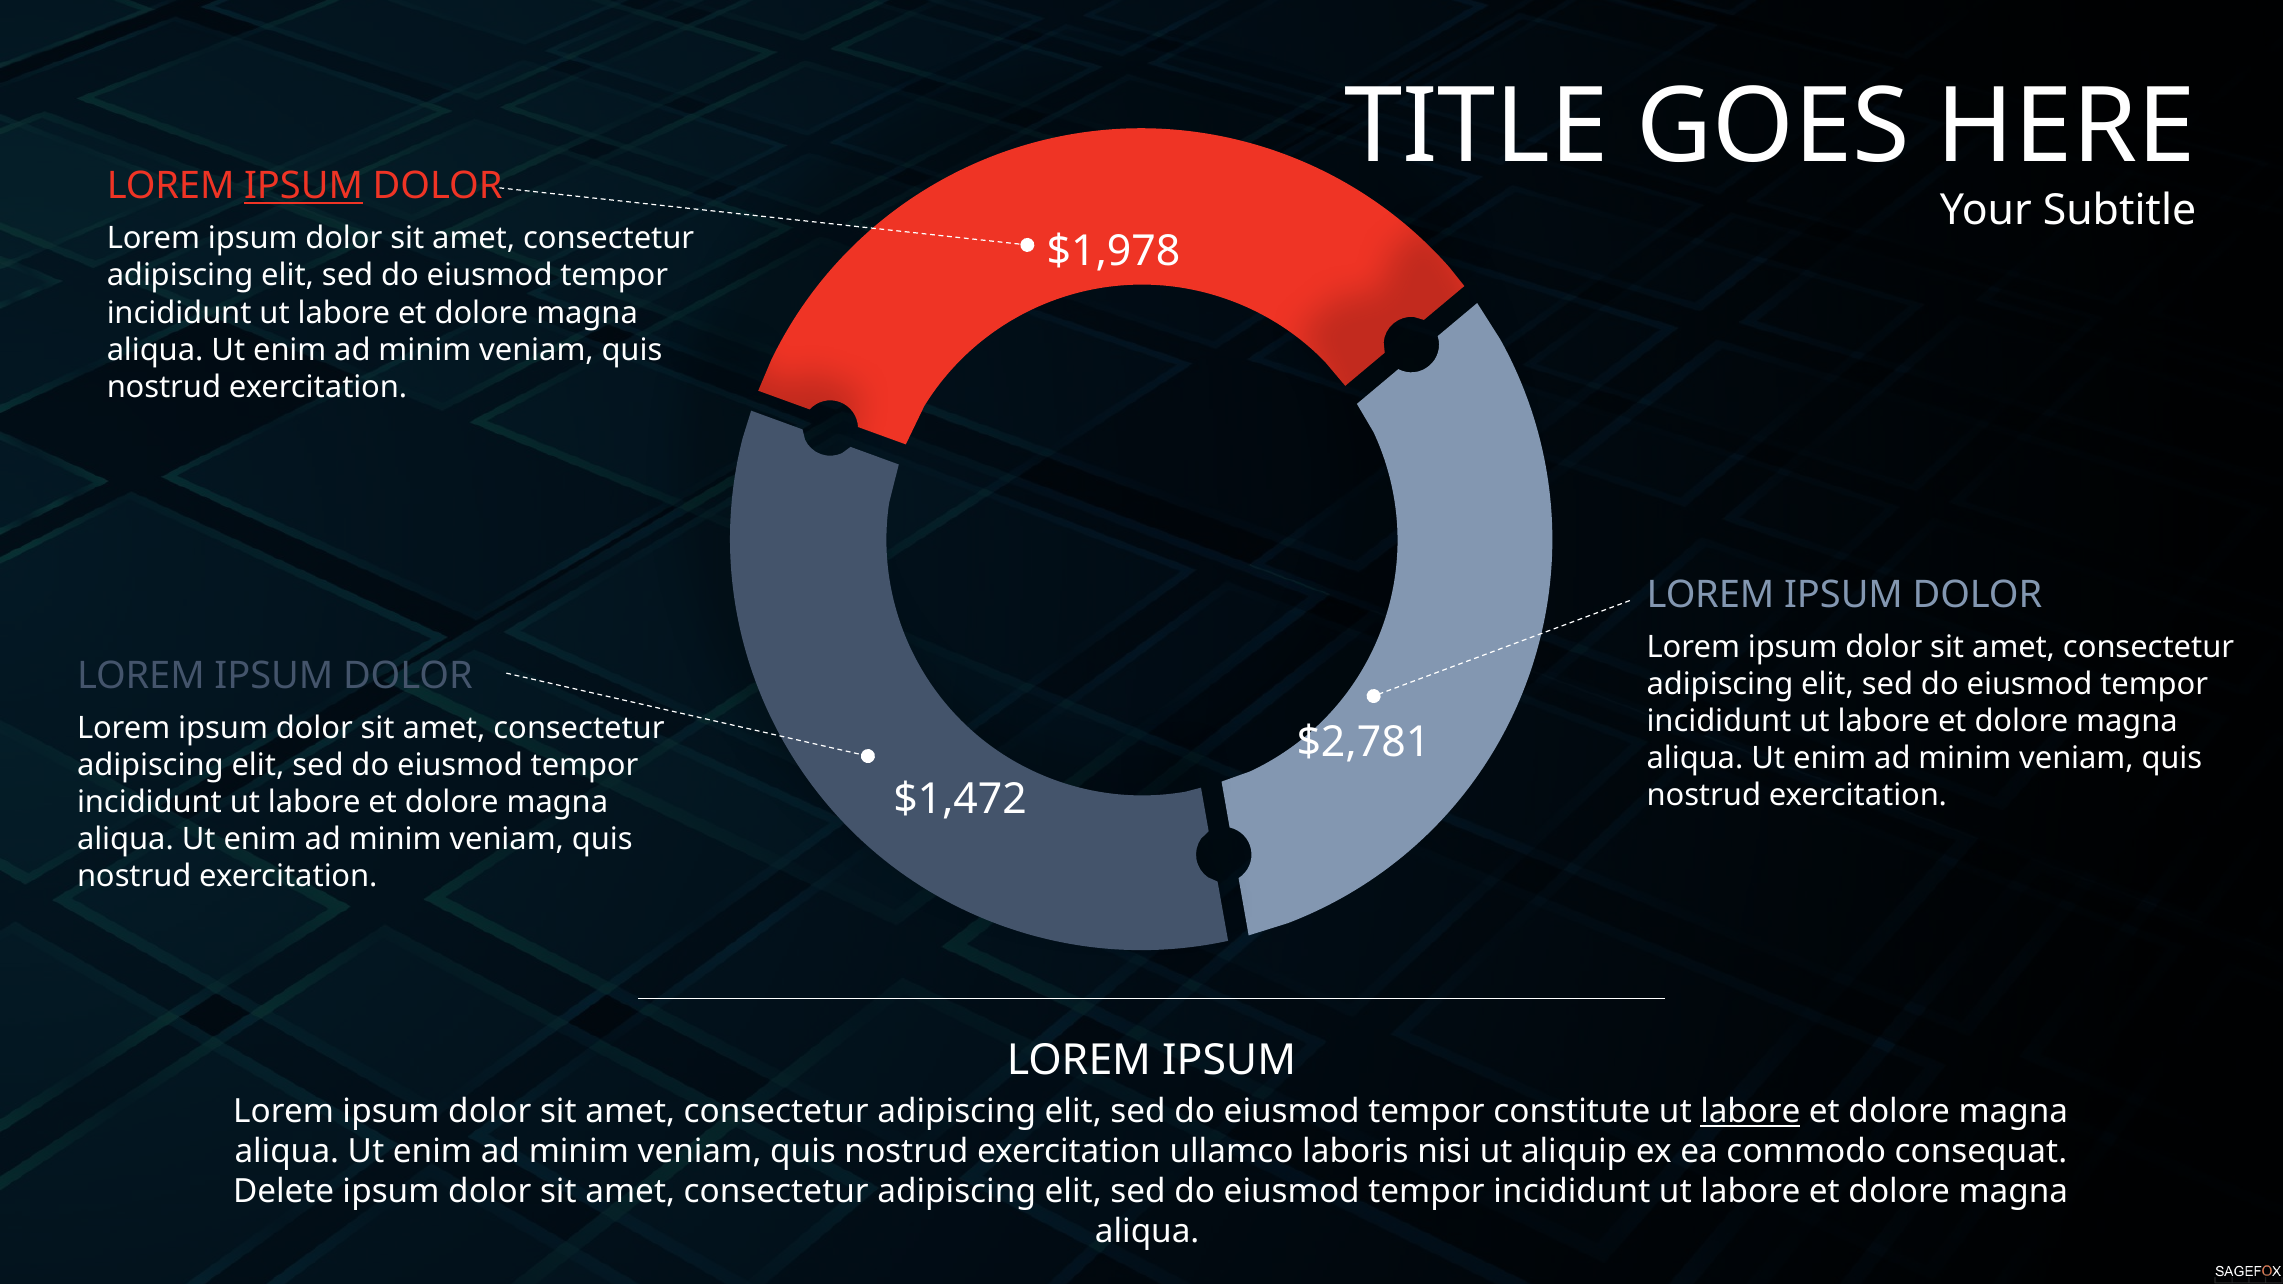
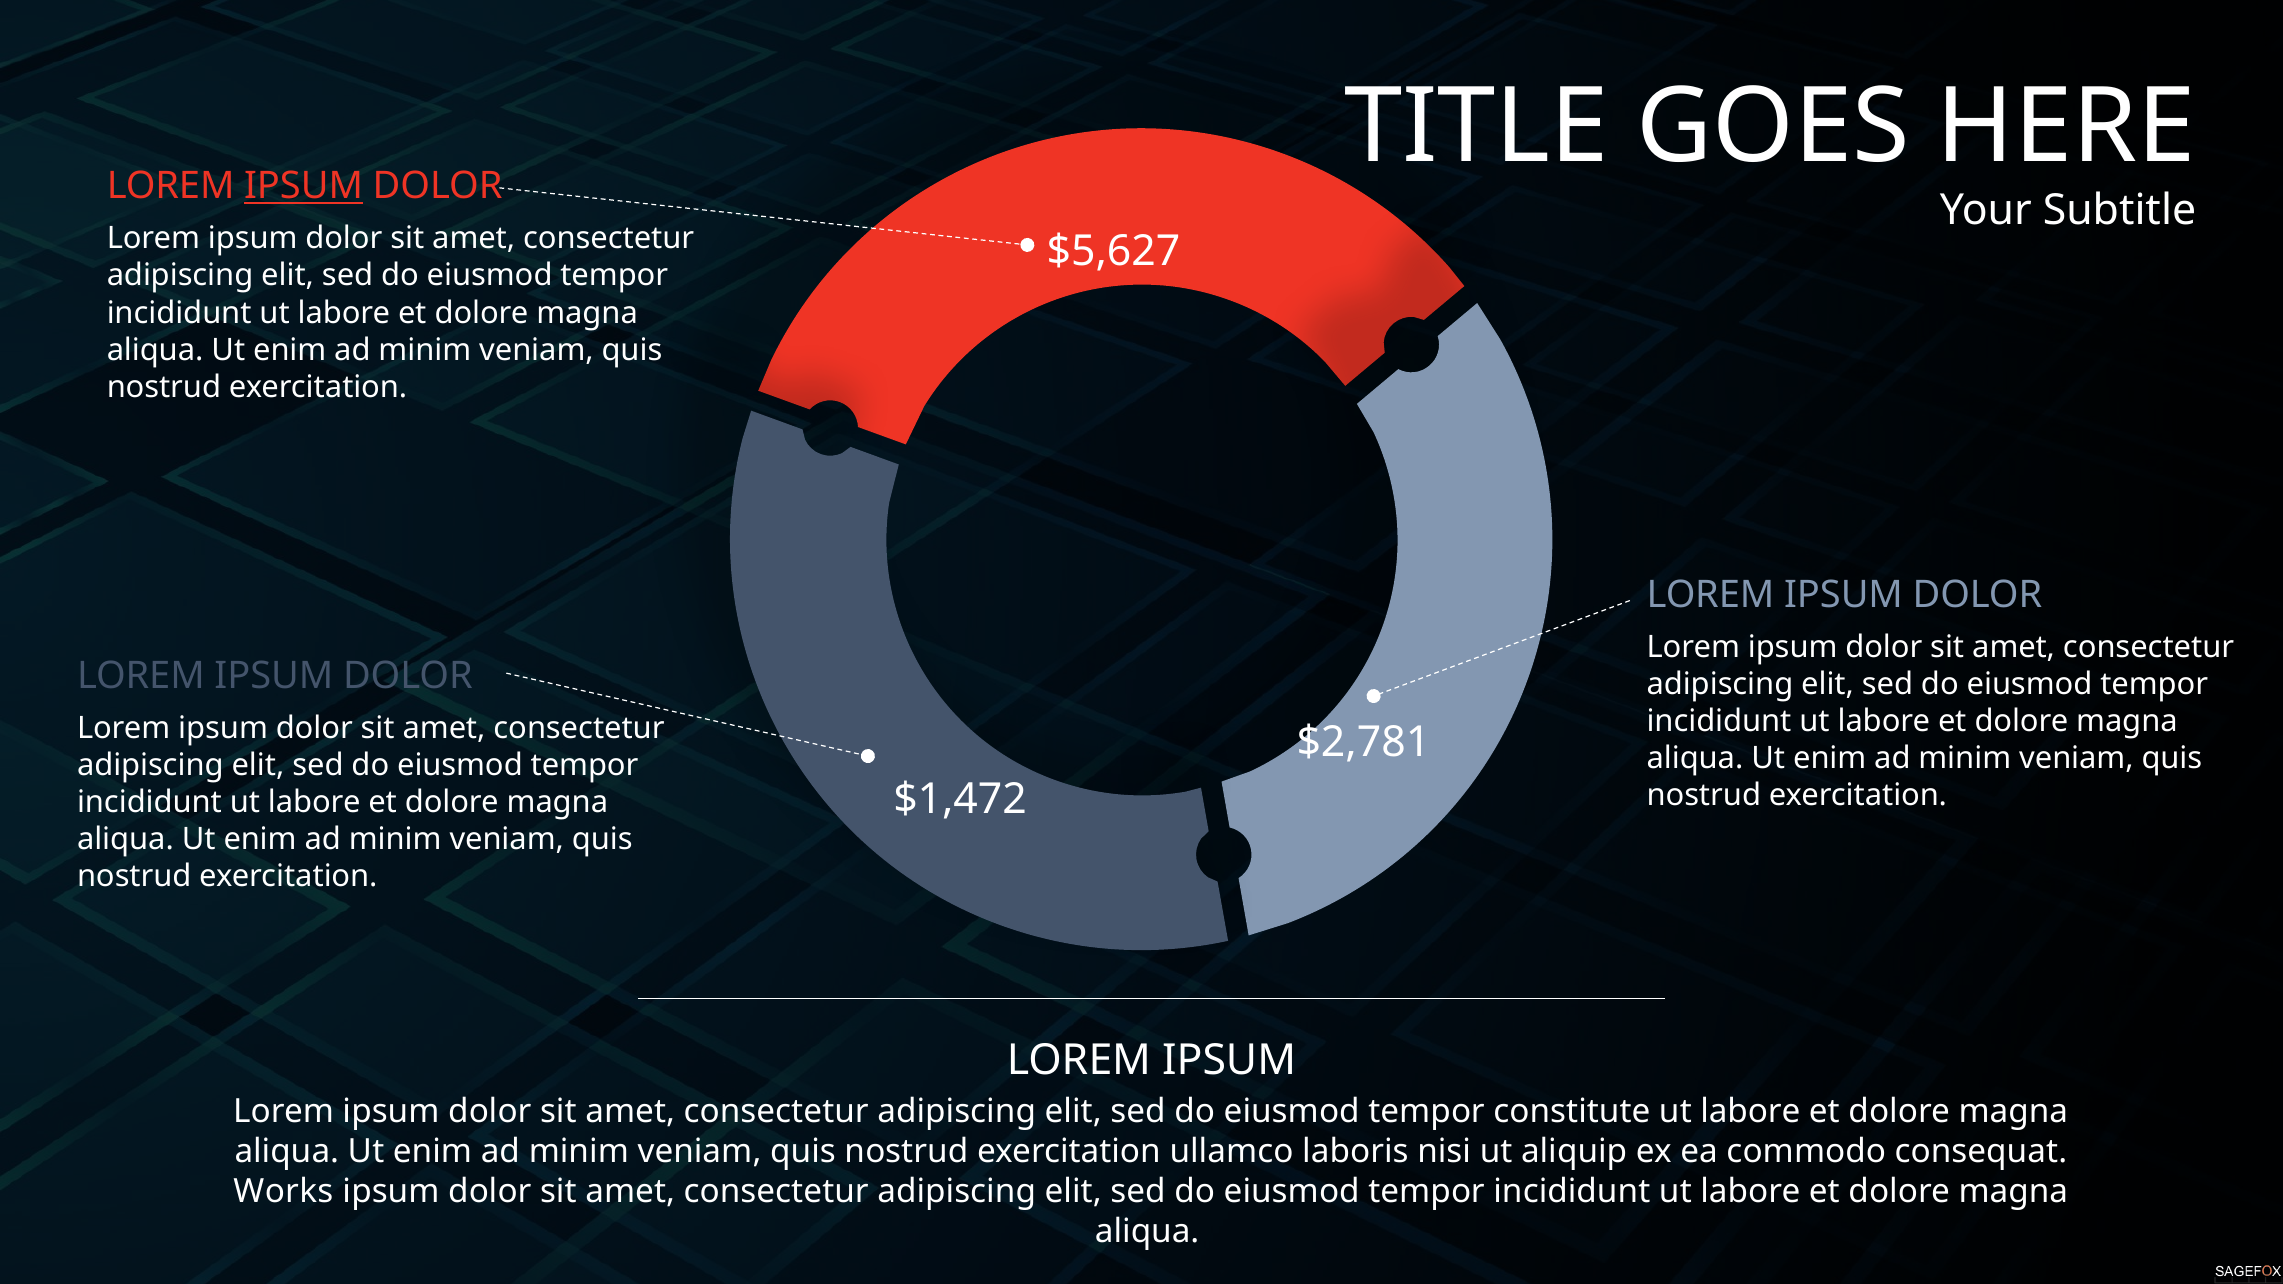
$1,978: $1,978 -> $5,627
labore at (1750, 1112) underline: present -> none
Delete: Delete -> Works
